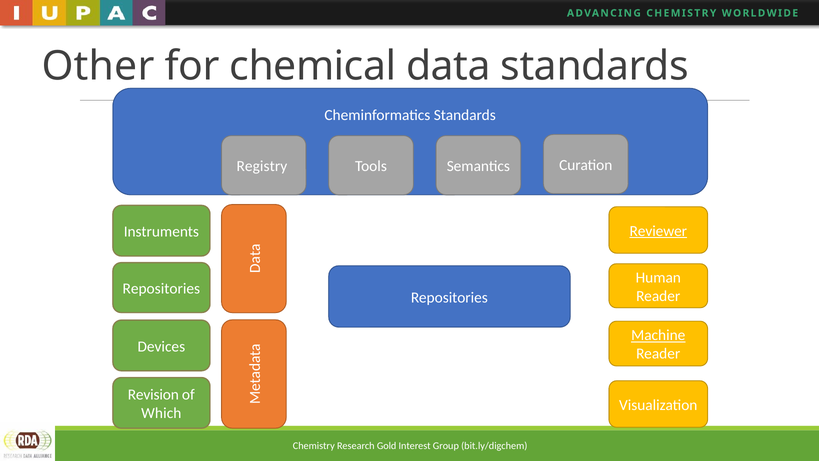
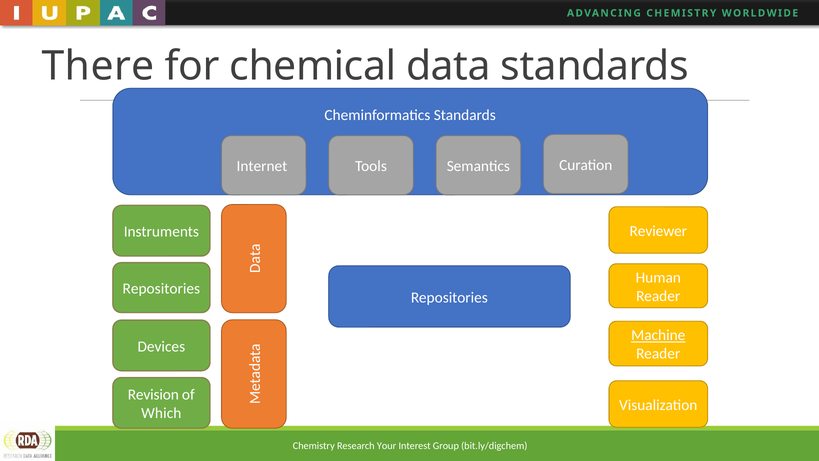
Other: Other -> There
Registry: Registry -> Internet
Reviewer underline: present -> none
Gold: Gold -> Your
